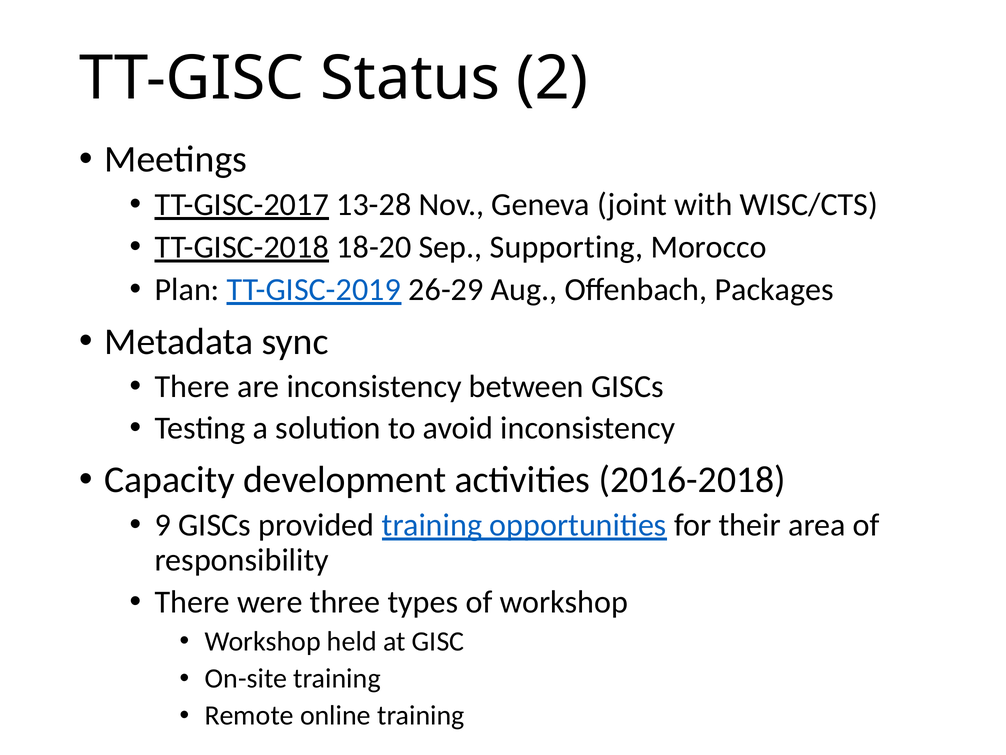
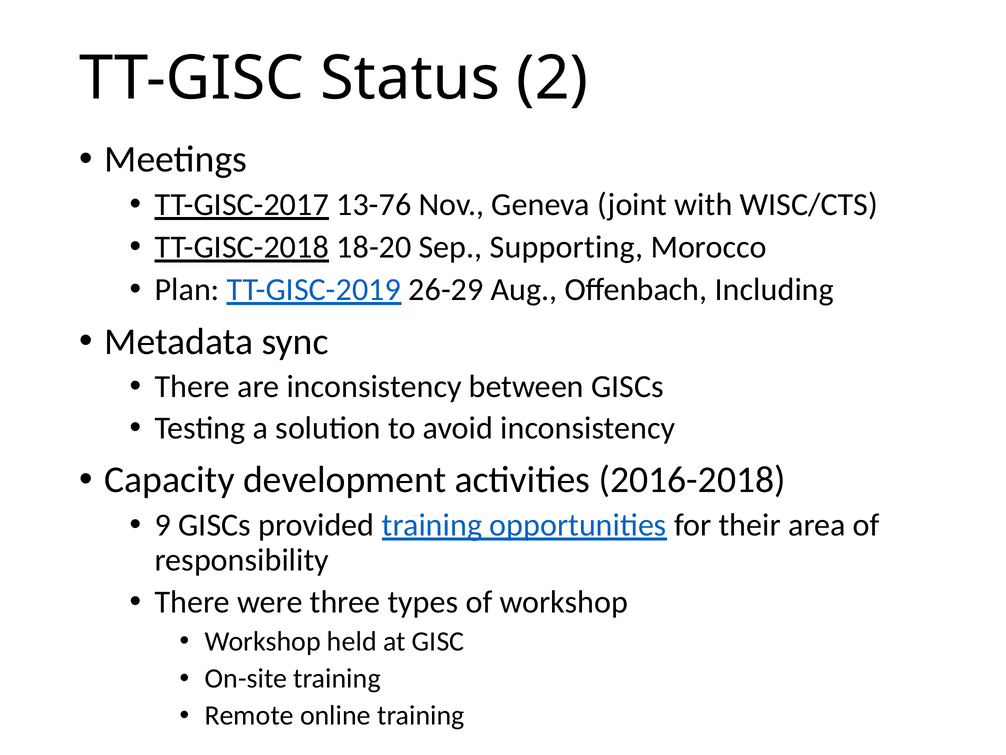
13-28: 13-28 -> 13-76
Packages: Packages -> Including
